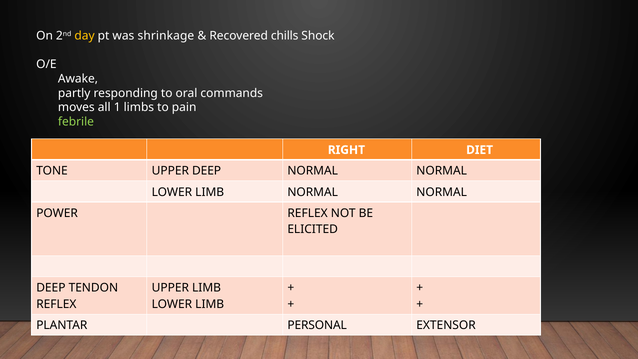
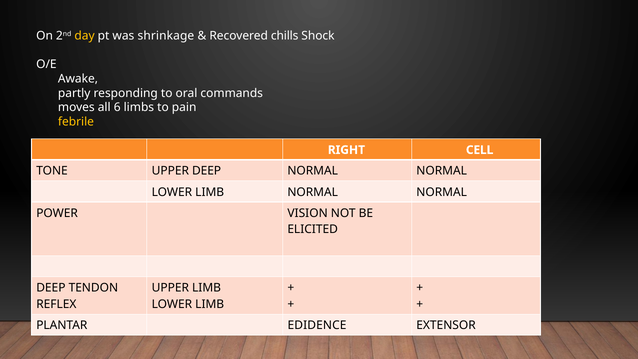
1: 1 -> 6
febrile colour: light green -> yellow
DIET: DIET -> CELL
POWER REFLEX: REFLEX -> VISION
PERSONAL: PERSONAL -> EDIDENCE
